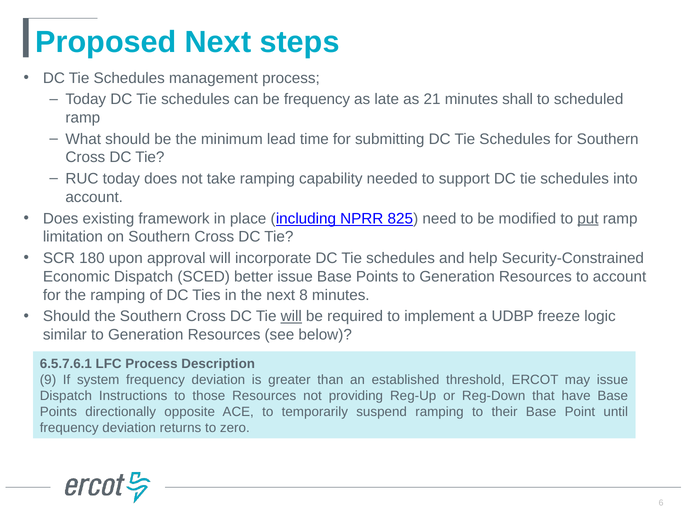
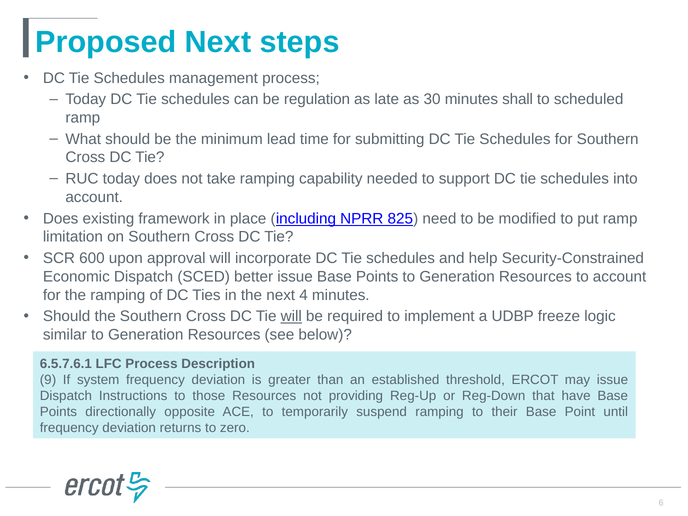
be frequency: frequency -> regulation
21: 21 -> 30
put underline: present -> none
180: 180 -> 600
8: 8 -> 4
